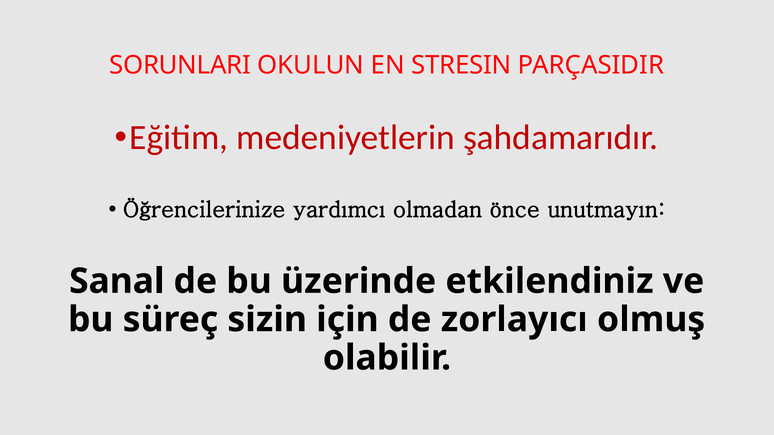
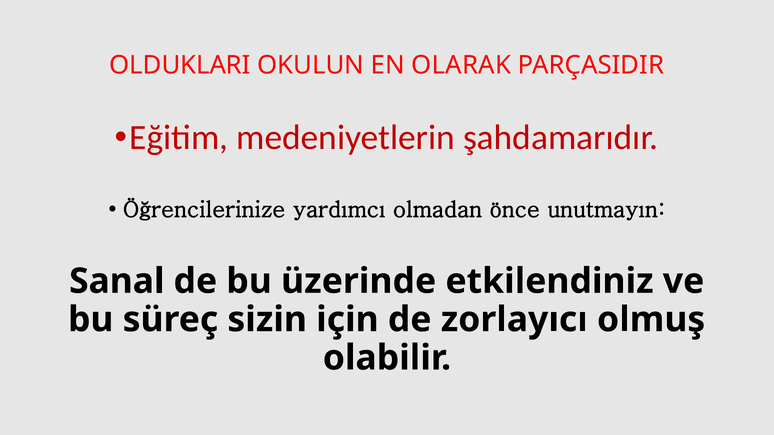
SORUNLARI: SORUNLARI -> OLDUKLARI
STRESIN: STRESIN -> OLARAK
